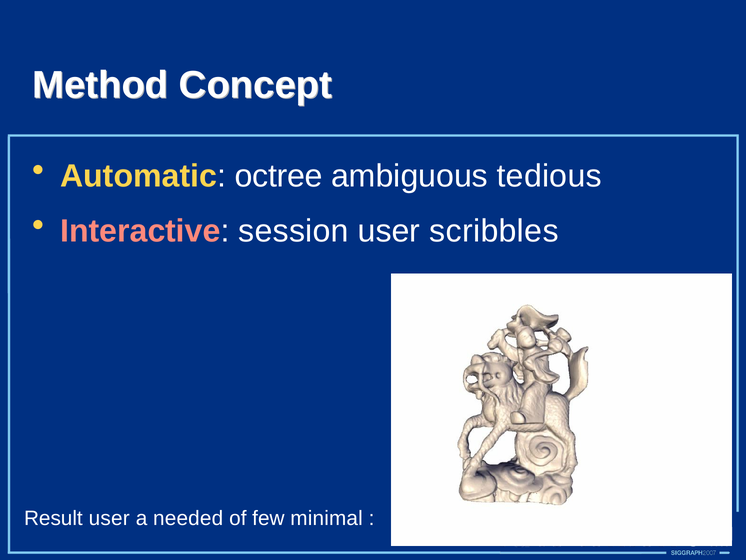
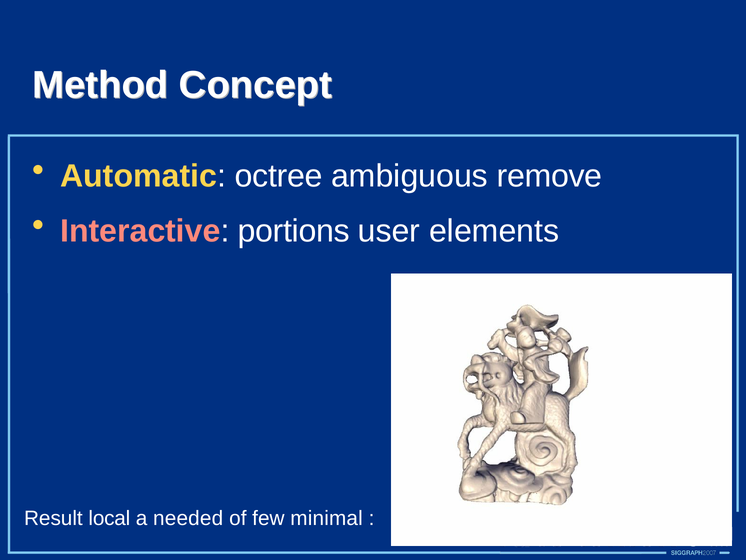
tedious: tedious -> remove
session: session -> portions
scribbles: scribbles -> elements
Result user: user -> local
